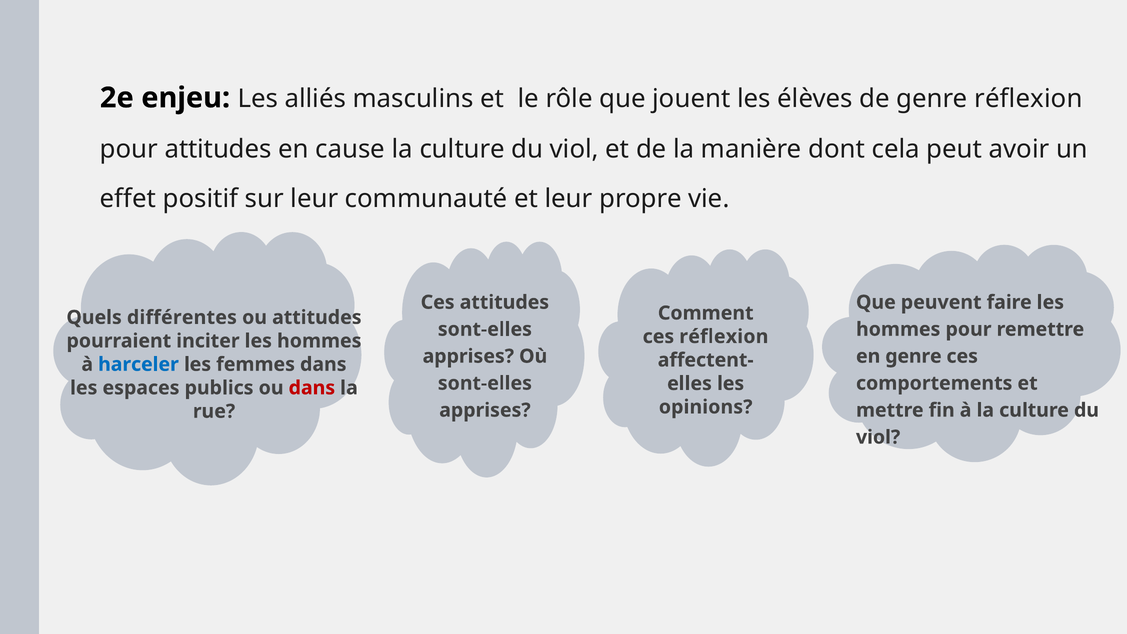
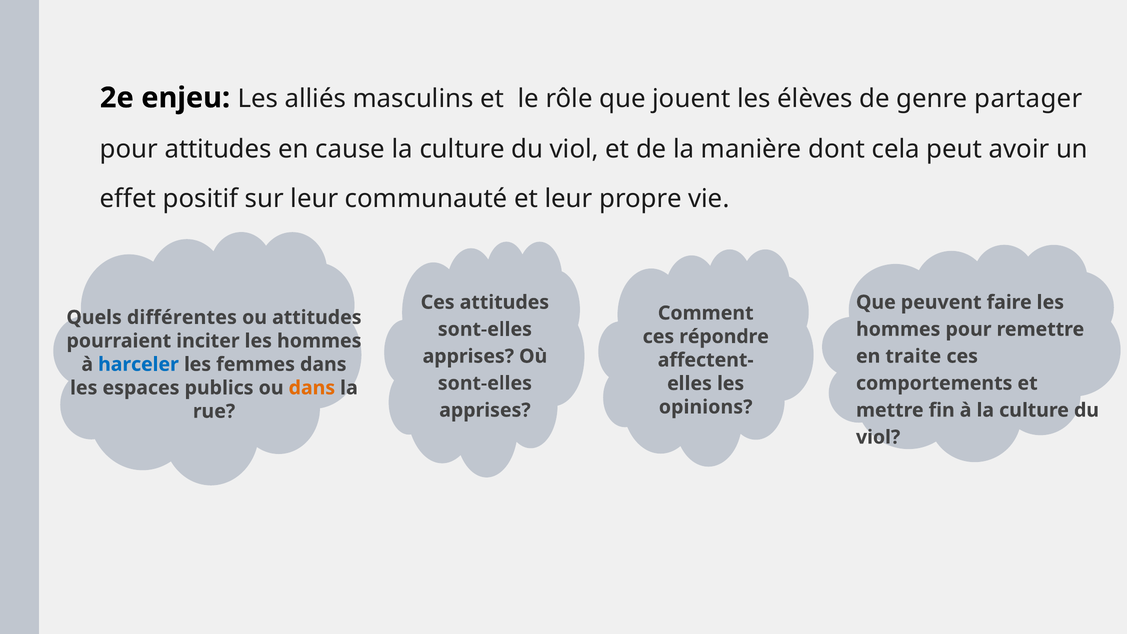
genre réflexion: réflexion -> partager
ces réflexion: réflexion -> répondre
en genre: genre -> traite
dans at (312, 388) colour: red -> orange
